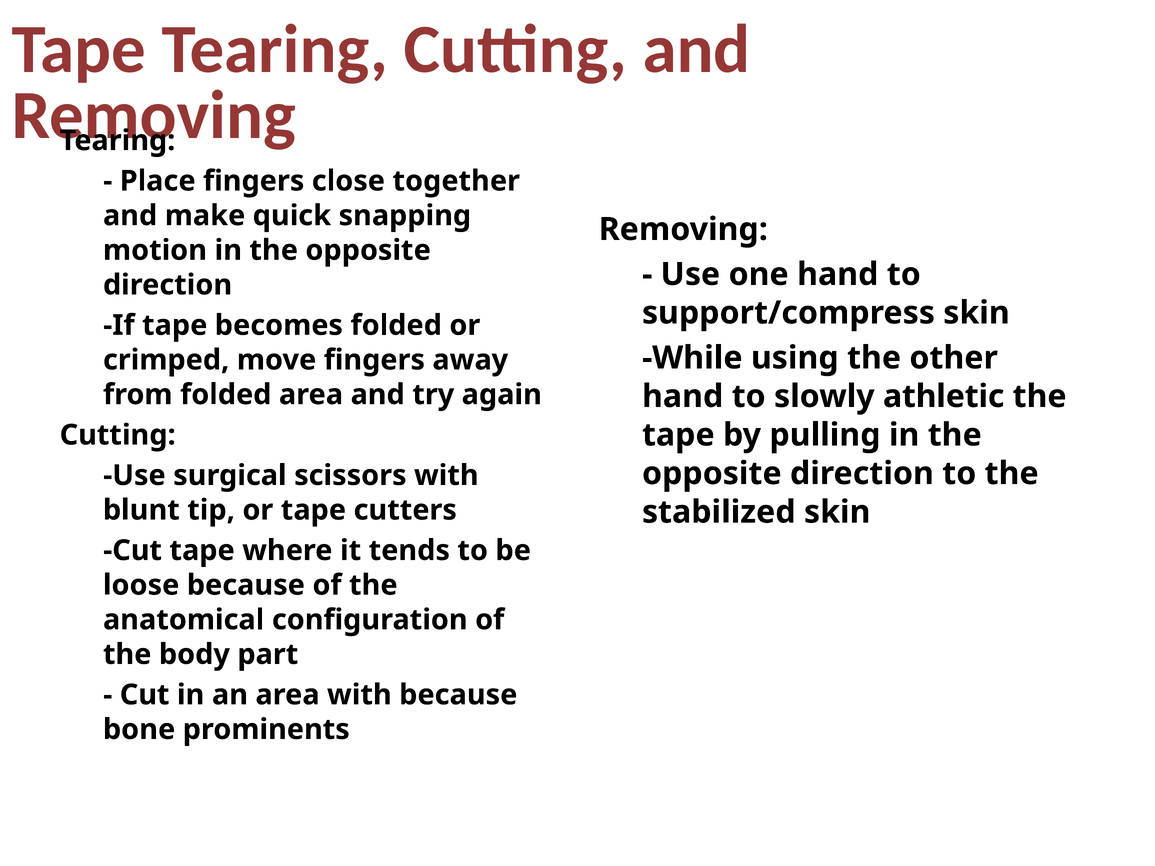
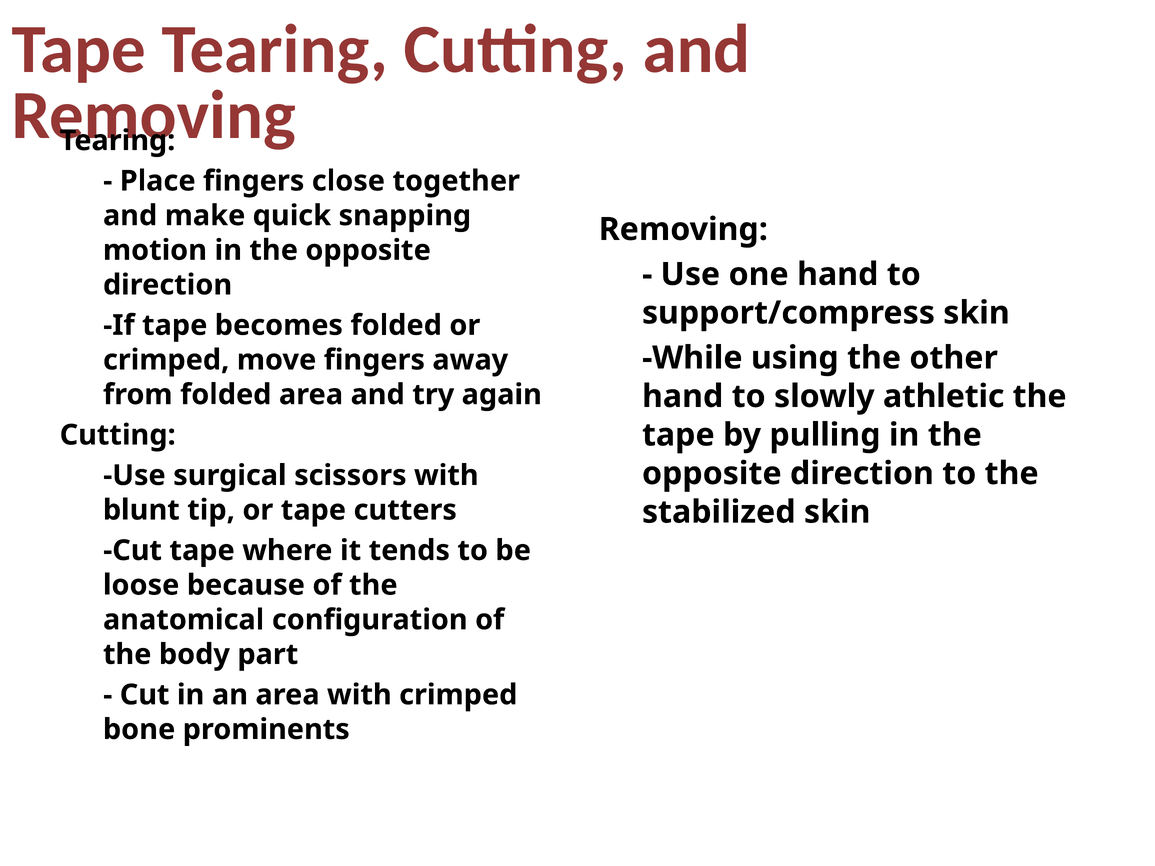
with because: because -> crimped
